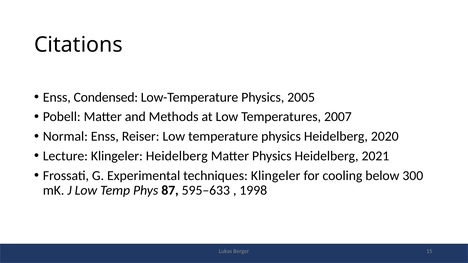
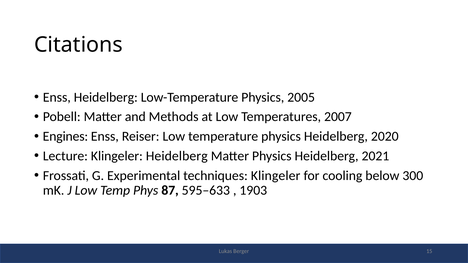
Enss Condensed: Condensed -> Heidelberg
Normal: Normal -> Engines
1998: 1998 -> 1903
